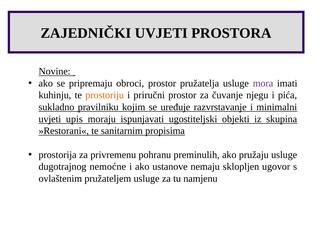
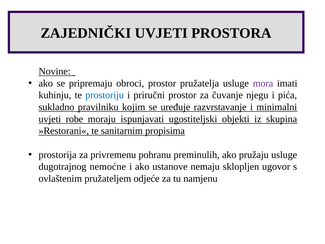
prostoriju colour: orange -> blue
upis: upis -> robe
pružateljem usluge: usluge -> odjeće
